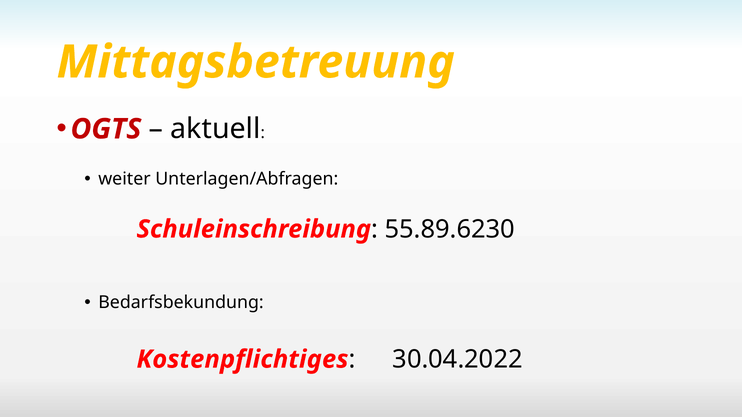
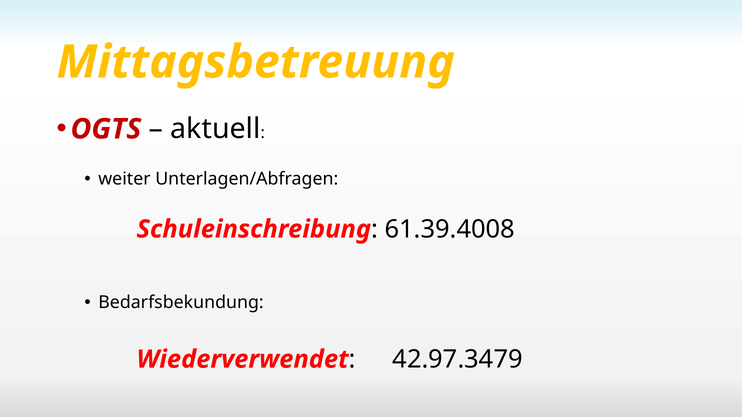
55.89.6230: 55.89.6230 -> 61.39.4008
Kostenpflichtiges: Kostenpflichtiges -> Wiederverwendet
30.04.2022: 30.04.2022 -> 42.97.3479
